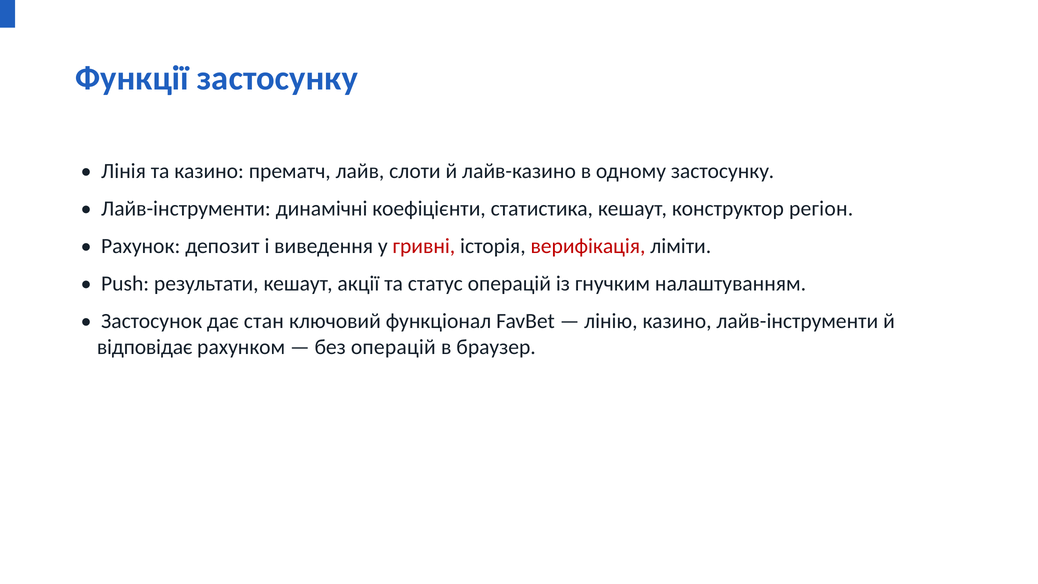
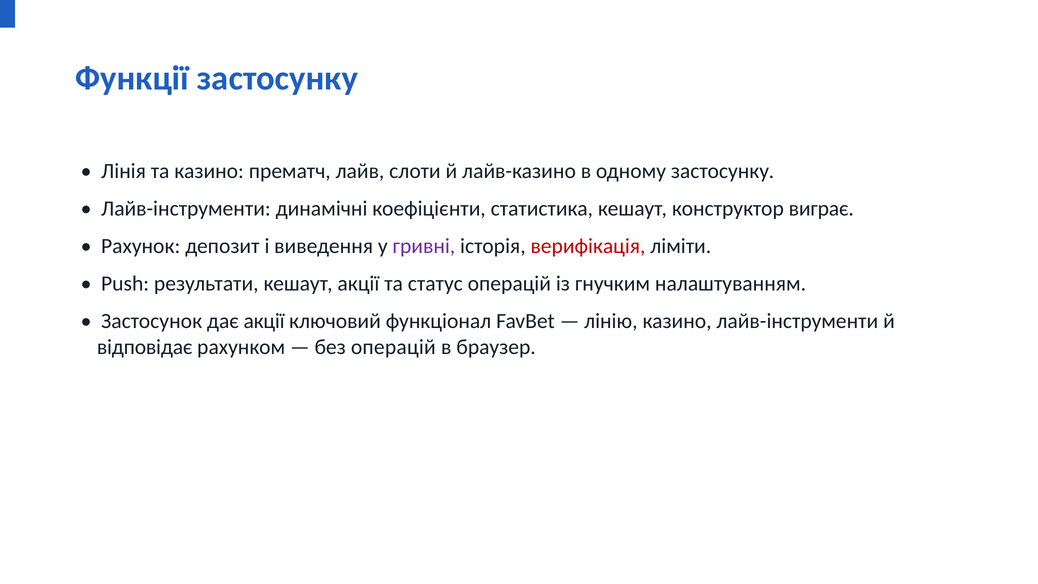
регіон: регіон -> виграє
гривні colour: red -> purple
дає стан: стан -> акції
